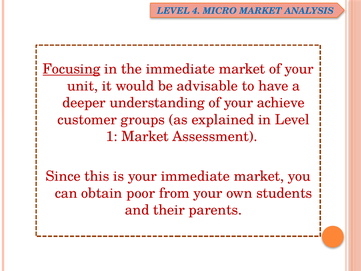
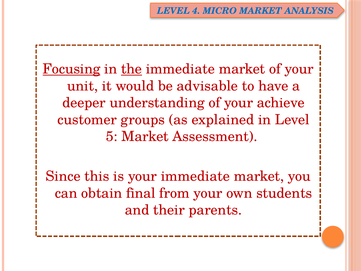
the underline: none -> present
1: 1 -> 5
poor: poor -> final
